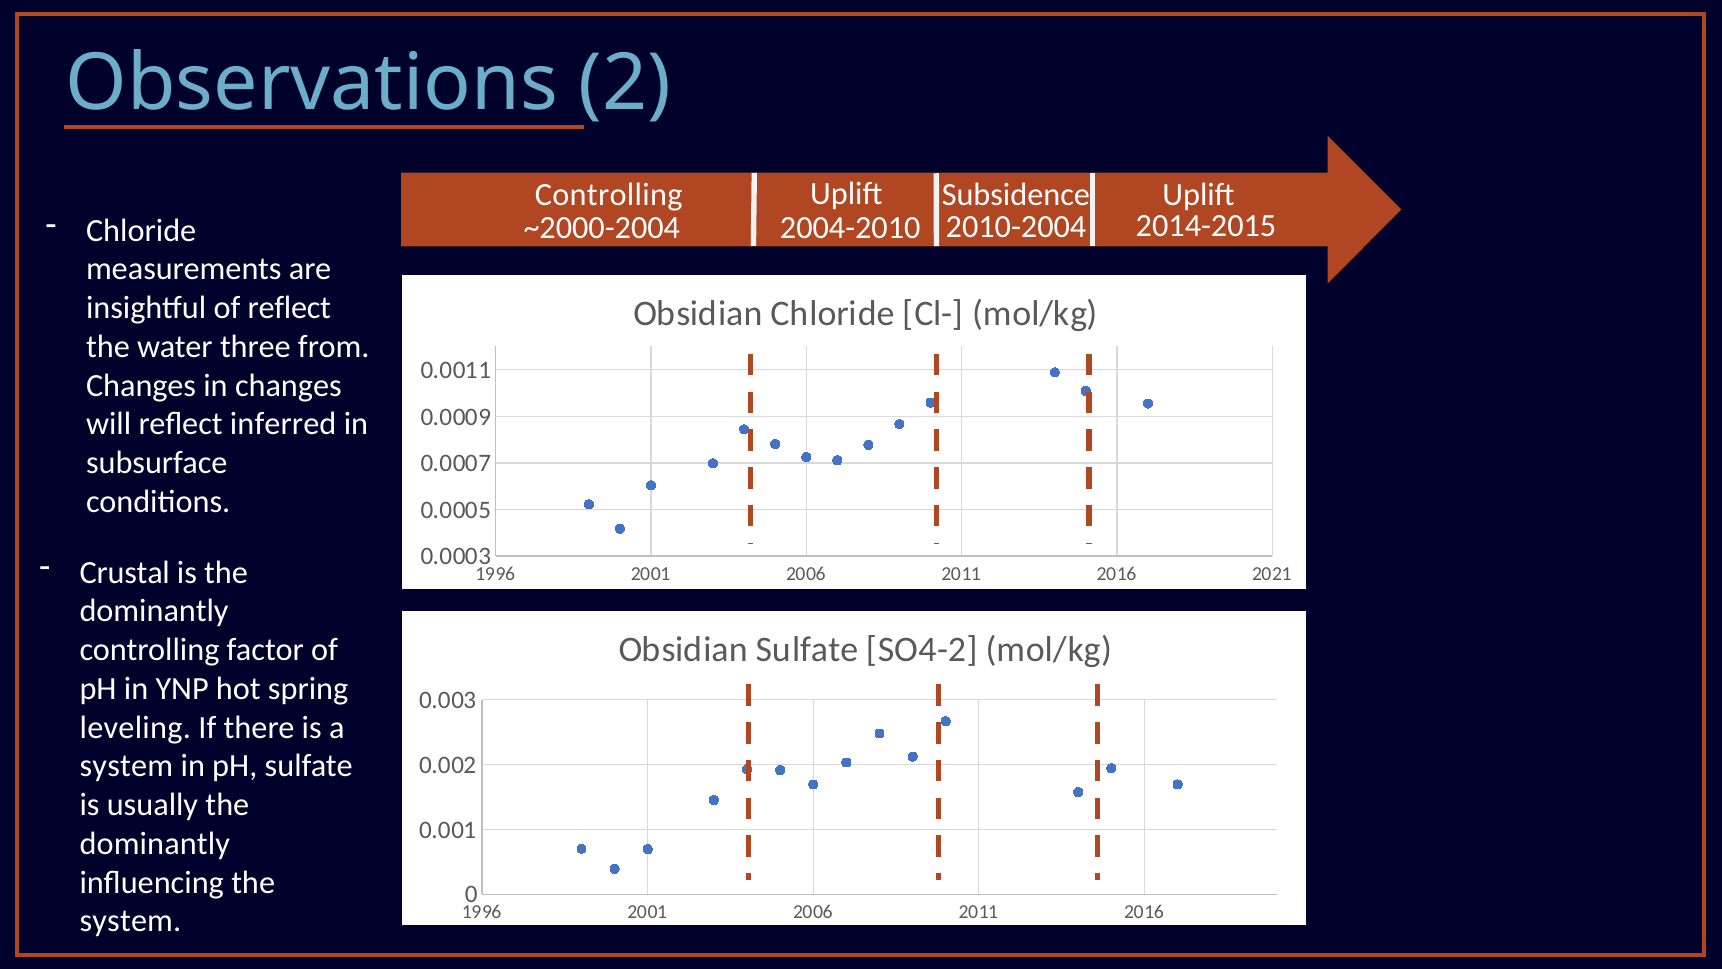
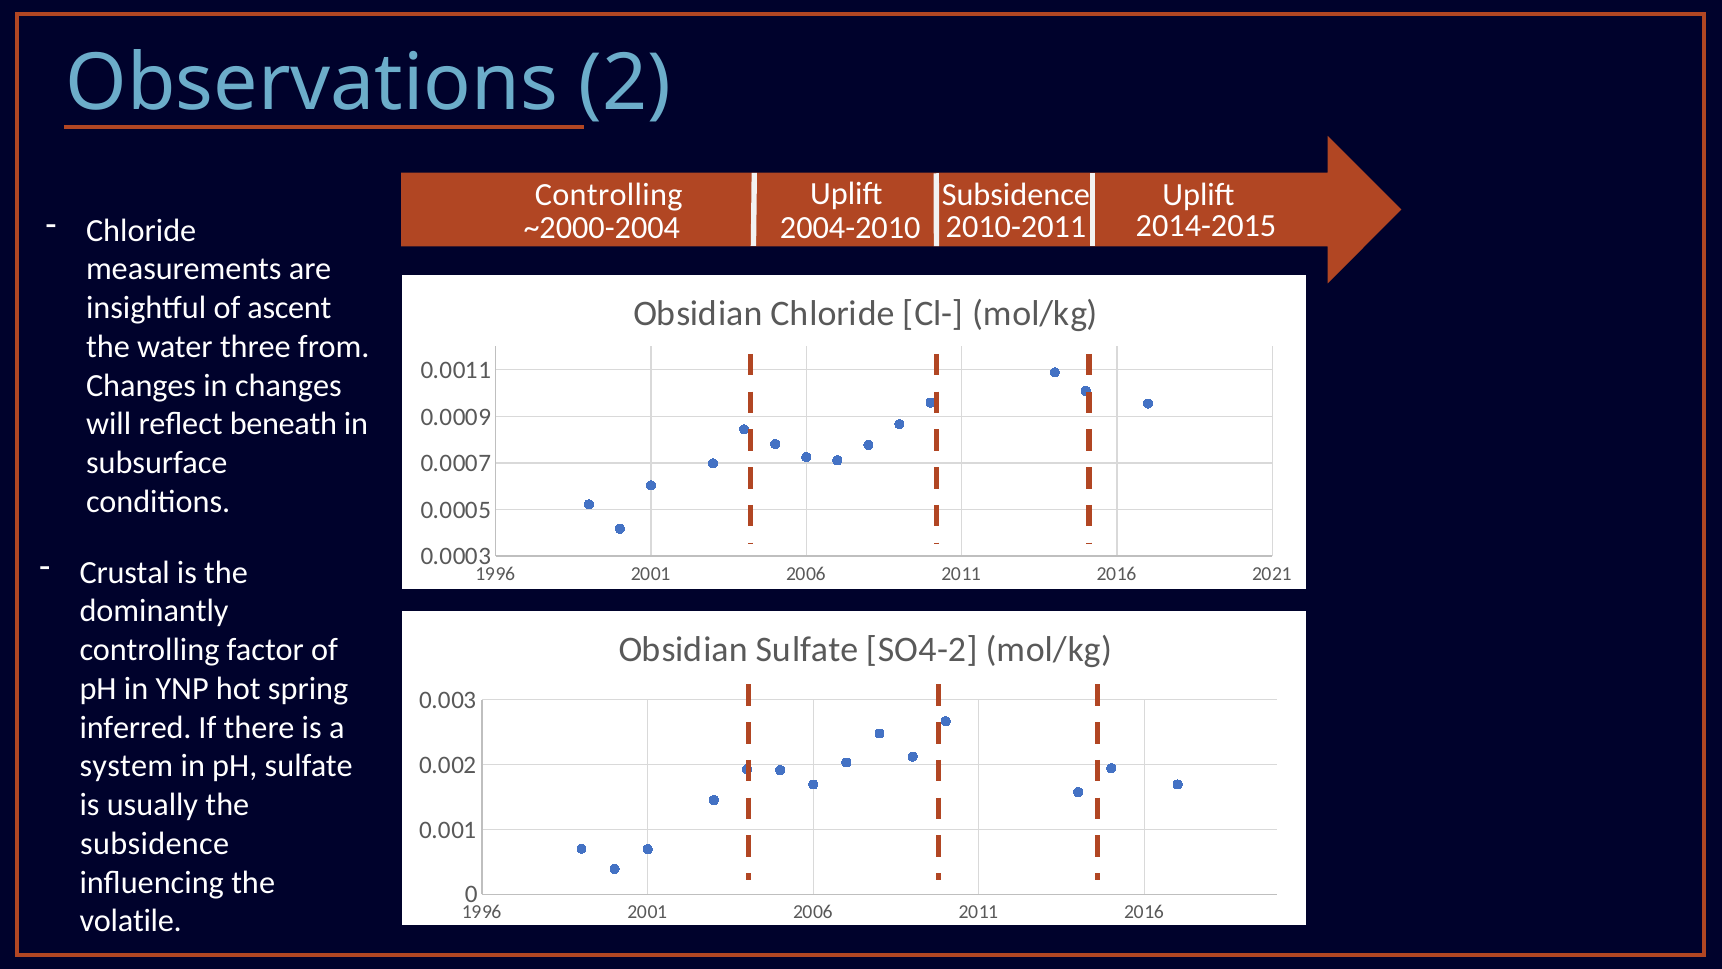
2010-2004: 2010-2004 -> 2010-2011
of reflect: reflect -> ascent
inferred: inferred -> beneath
leveling: leveling -> inferred
dominantly at (155, 843): dominantly -> subsidence
system at (130, 921): system -> volatile
